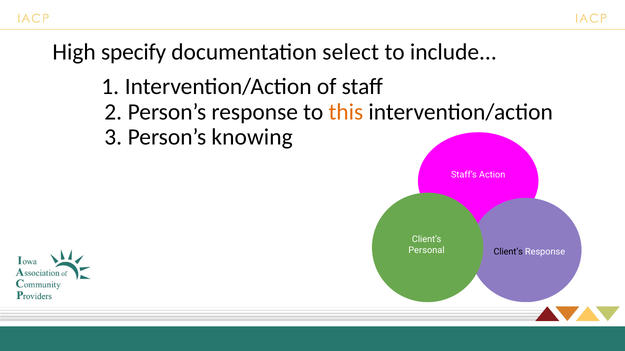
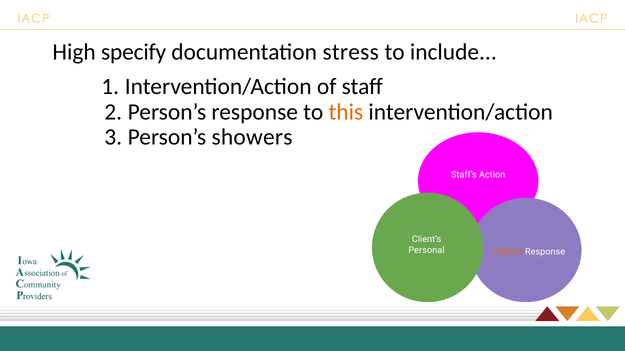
select: select -> stress
knowing: knowing -> showers
Client’s at (508, 252) colour: black -> orange
